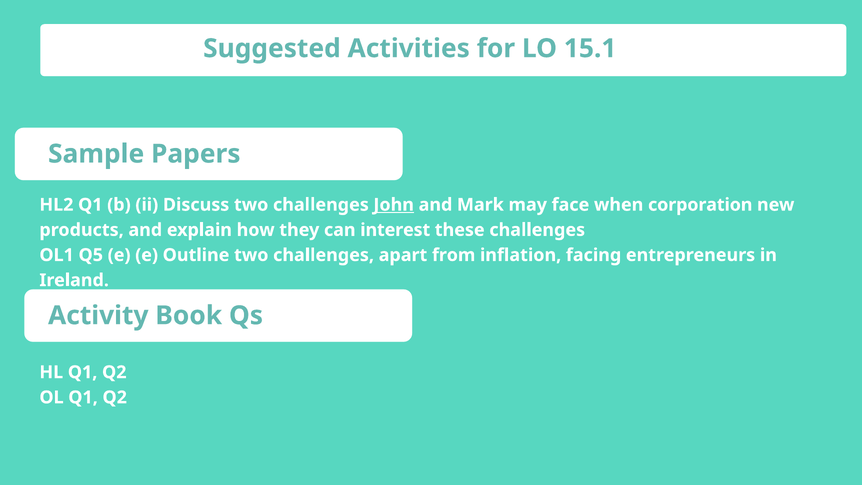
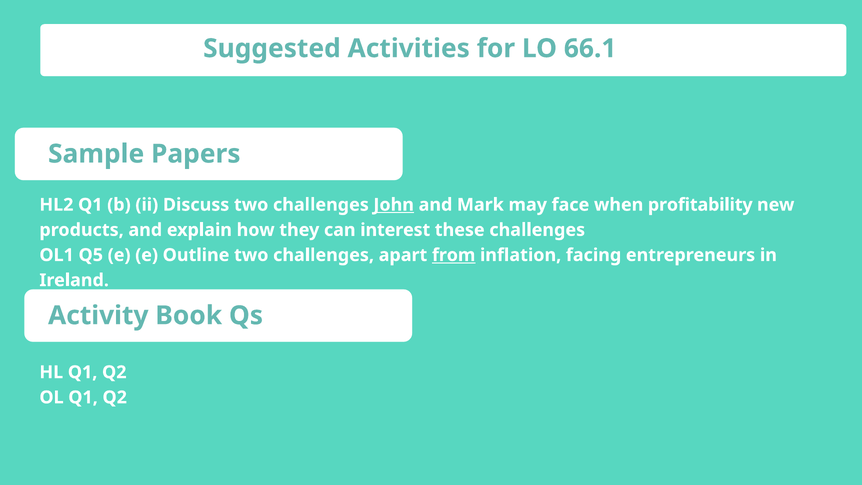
15.1: 15.1 -> 66.1
corporation: corporation -> profitability
from underline: none -> present
